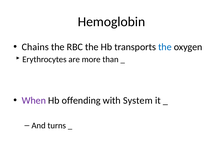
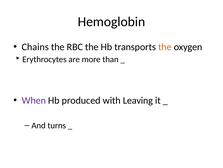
the at (165, 47) colour: blue -> orange
offending: offending -> produced
System: System -> Leaving
